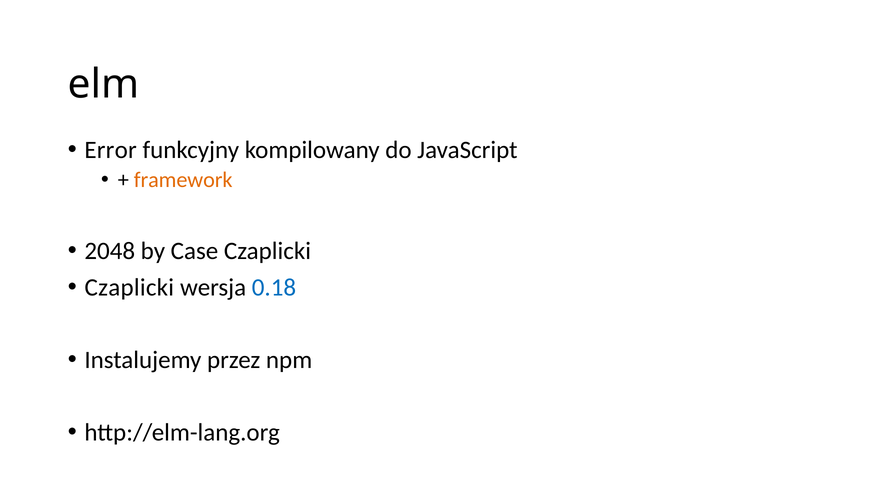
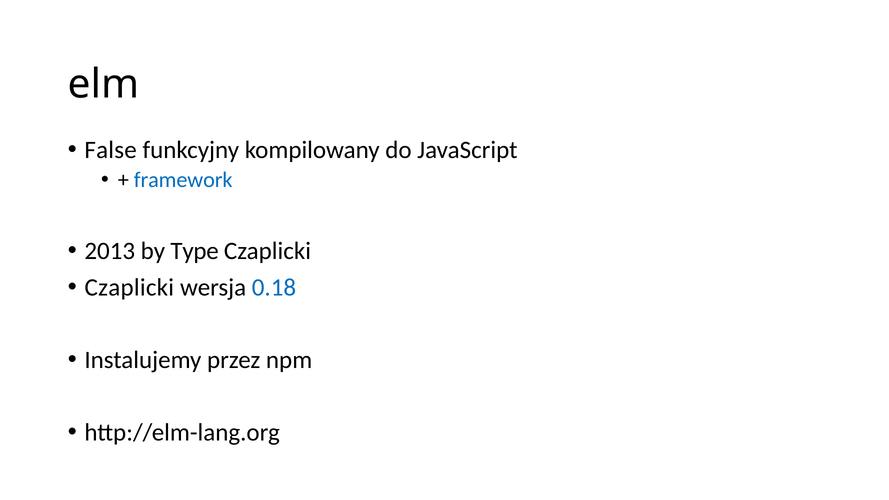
Error: Error -> False
framework colour: orange -> blue
2048: 2048 -> 2013
Case: Case -> Type
